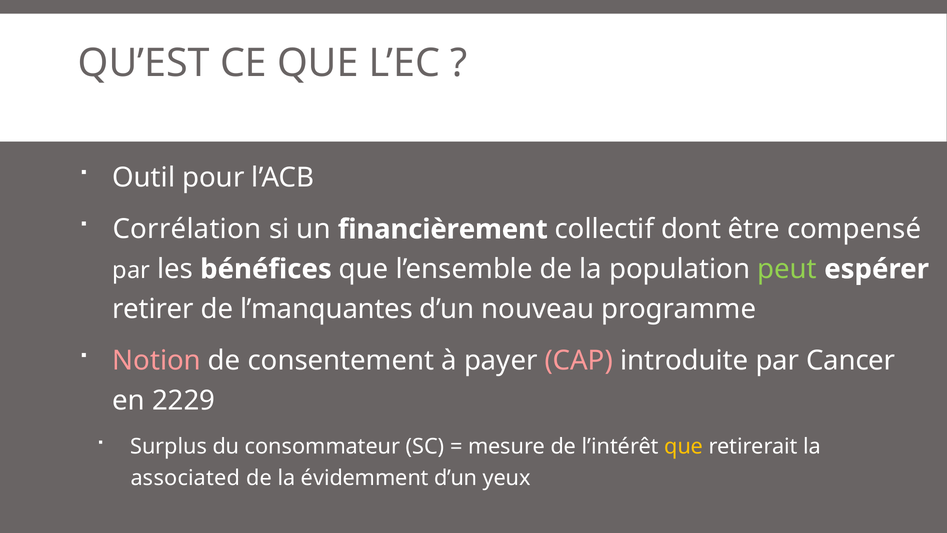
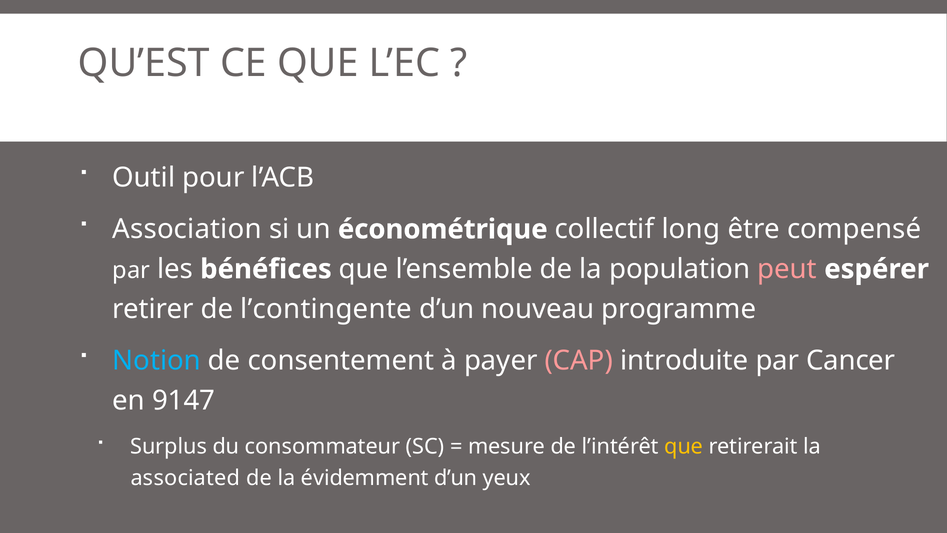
Corrélation: Corrélation -> Association
financièrement: financièrement -> économétrique
dont: dont -> long
peut colour: light green -> pink
l’manquantes: l’manquantes -> l’contingente
Notion colour: pink -> light blue
2229: 2229 -> 9147
